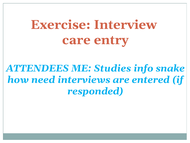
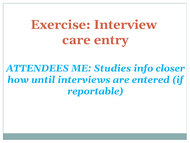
snake: snake -> closer
need: need -> until
responded: responded -> reportable
